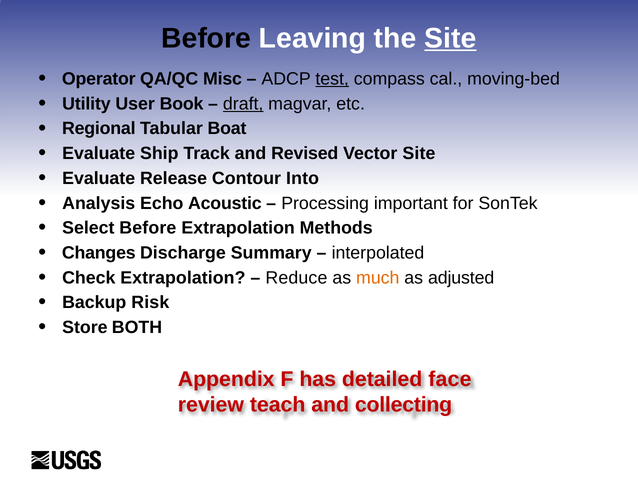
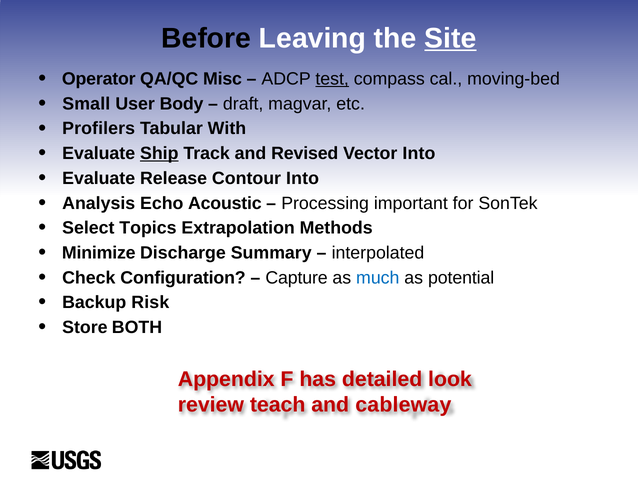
Utility: Utility -> Small
Book: Book -> Body
draft underline: present -> none
Regional: Regional -> Profilers
Boat: Boat -> With
Ship underline: none -> present
Vector Site: Site -> Into
Select Before: Before -> Topics
Changes: Changes -> Minimize
Check Extrapolation: Extrapolation -> Configuration
Reduce: Reduce -> Capture
much colour: orange -> blue
adjusted: adjusted -> potential
face: face -> look
collecting: collecting -> cableway
